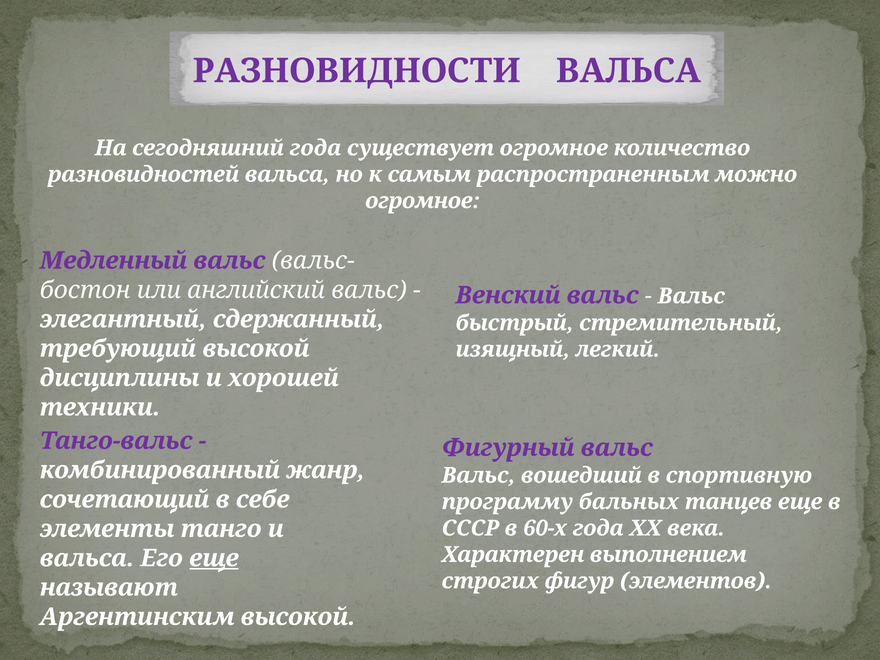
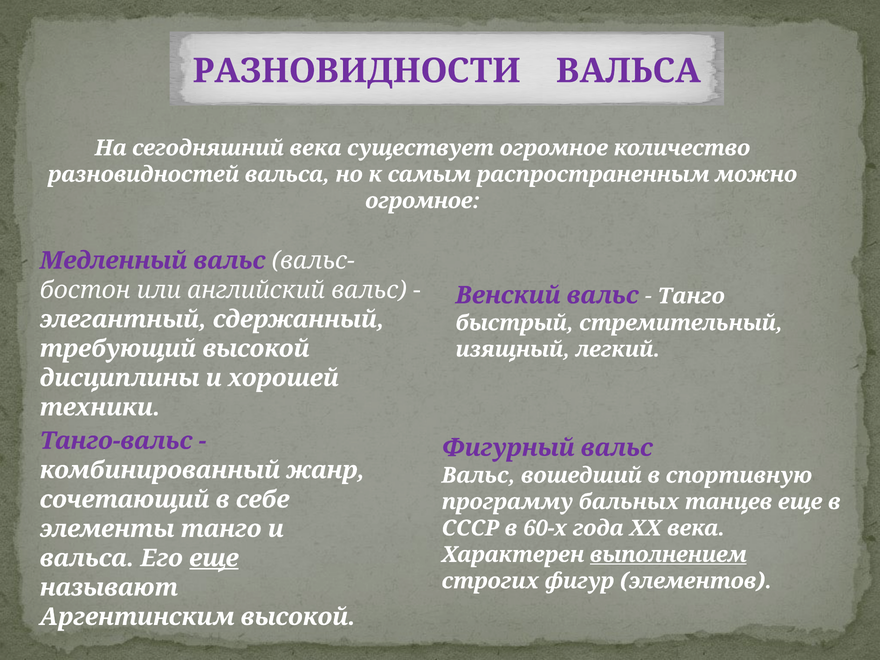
сегодняшний года: года -> века
Вальс at (691, 296): Вальс -> Танго
выполнением underline: none -> present
